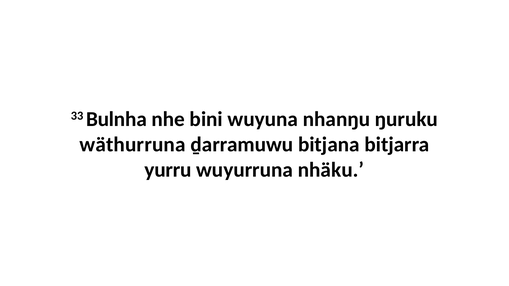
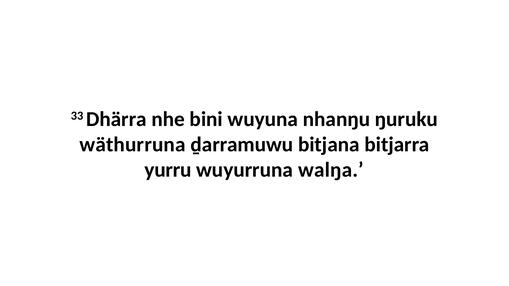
Bulnha: Bulnha -> Dhärra
nhäku: nhäku -> walŋa
